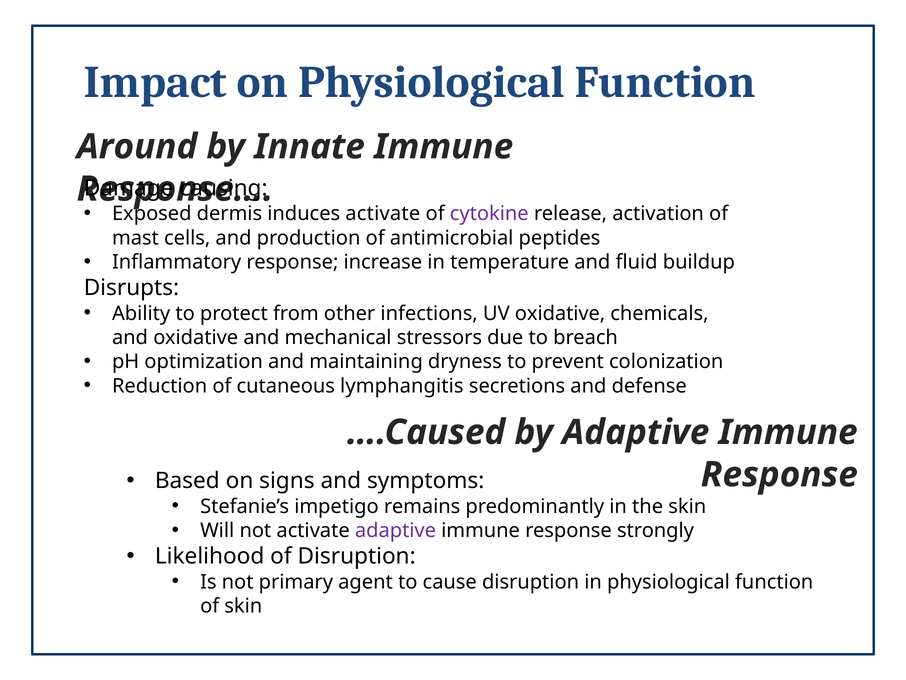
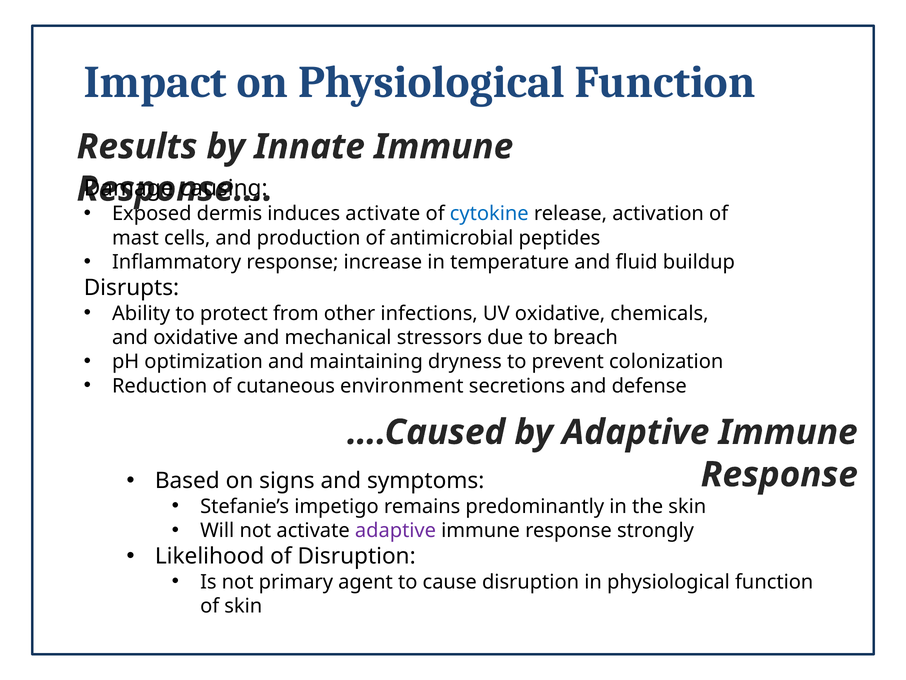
Around: Around -> Results
cytokine colour: purple -> blue
lymphangitis: lymphangitis -> environment
